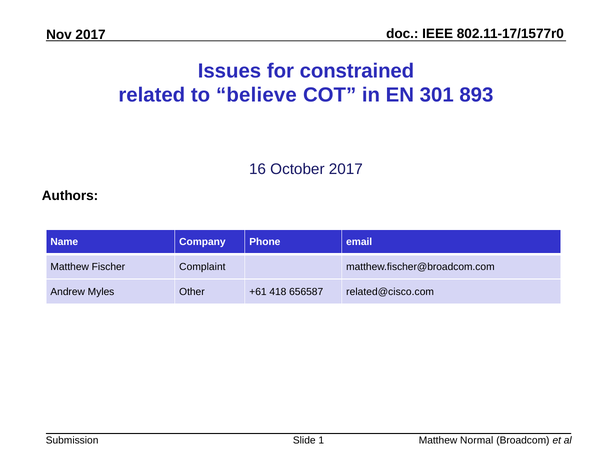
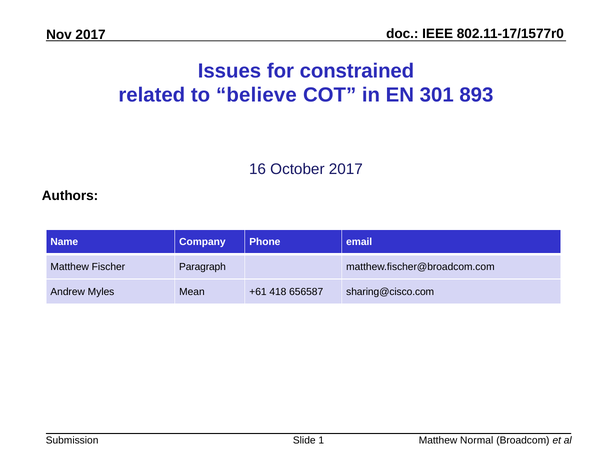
Complaint: Complaint -> Paragraph
Other: Other -> Mean
related@cisco.com: related@cisco.com -> sharing@cisco.com
